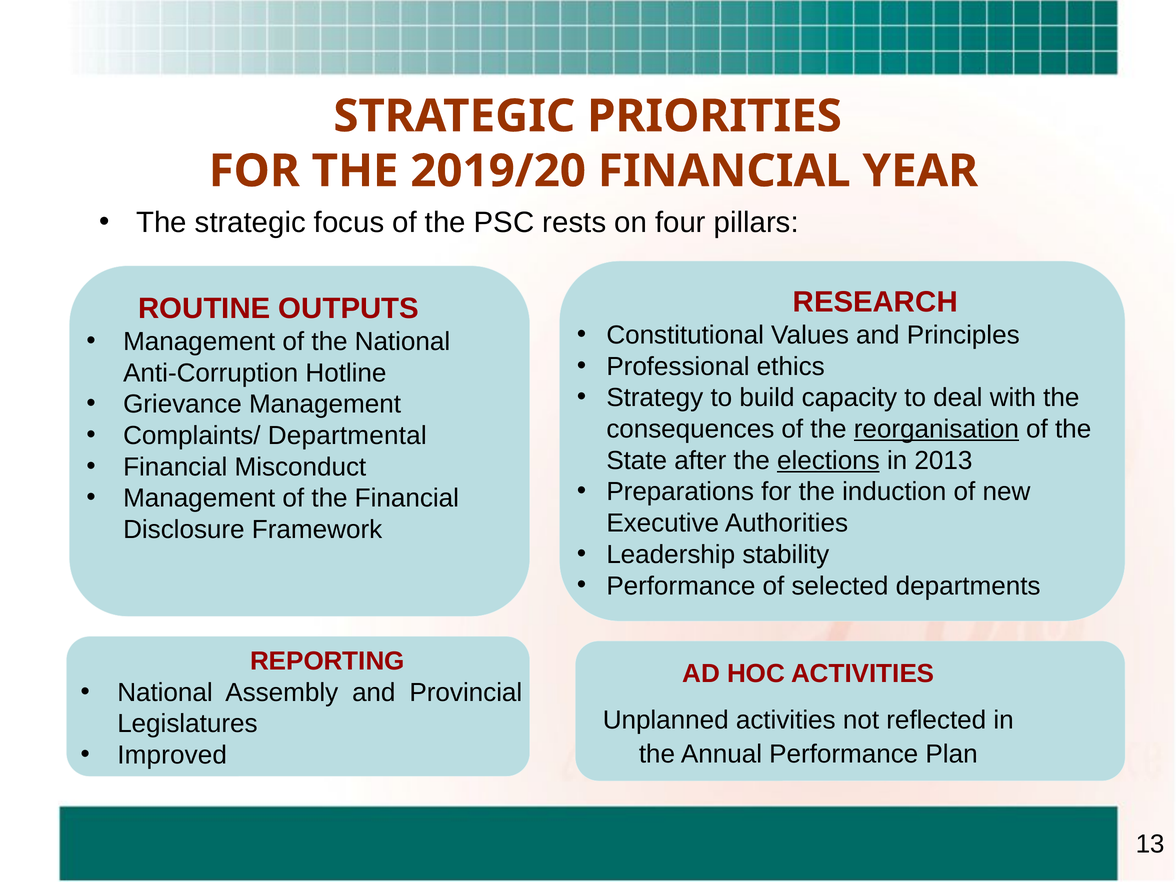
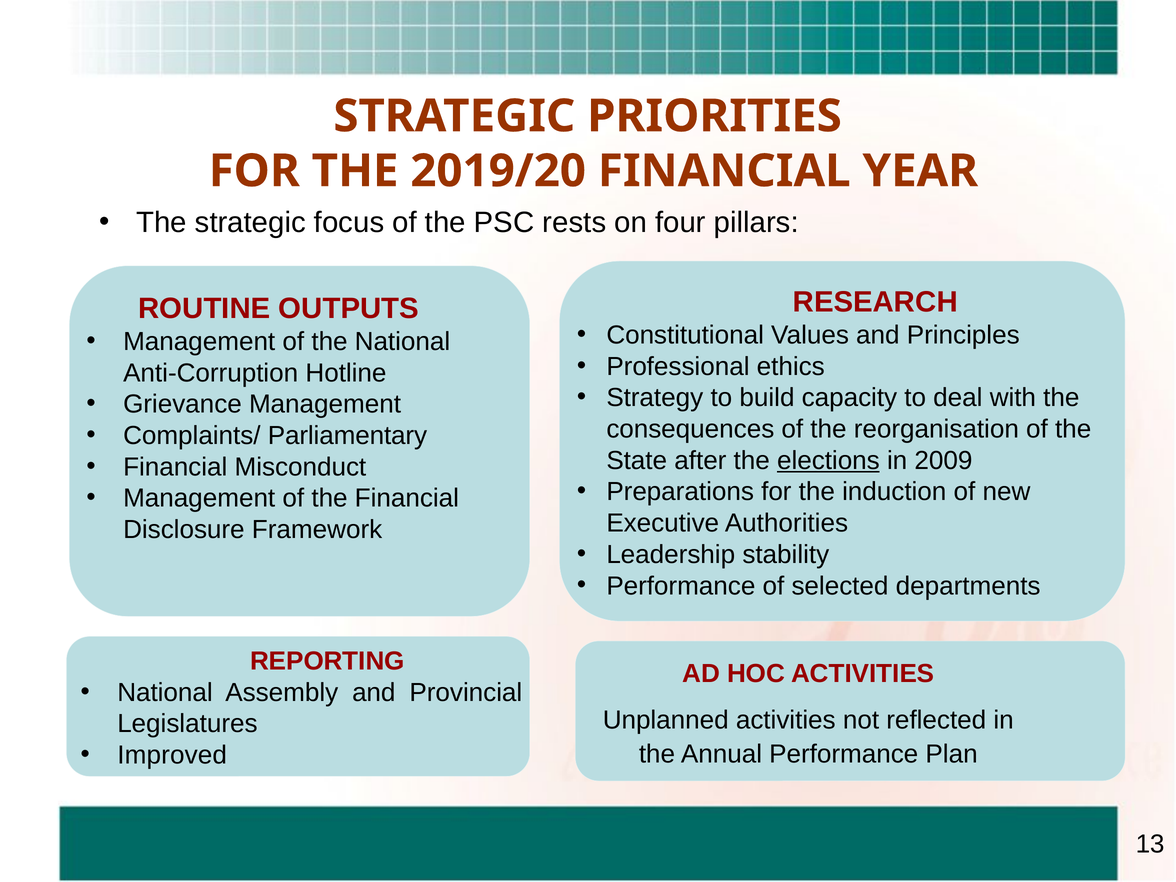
reorganisation underline: present -> none
Departmental: Departmental -> Parliamentary
2013: 2013 -> 2009
